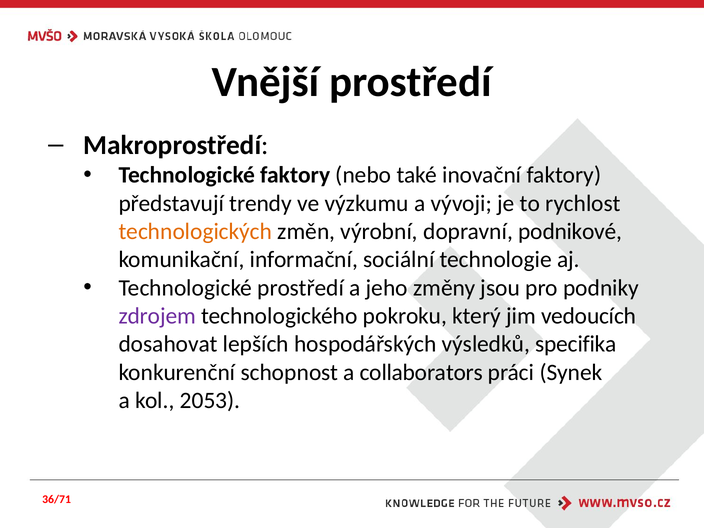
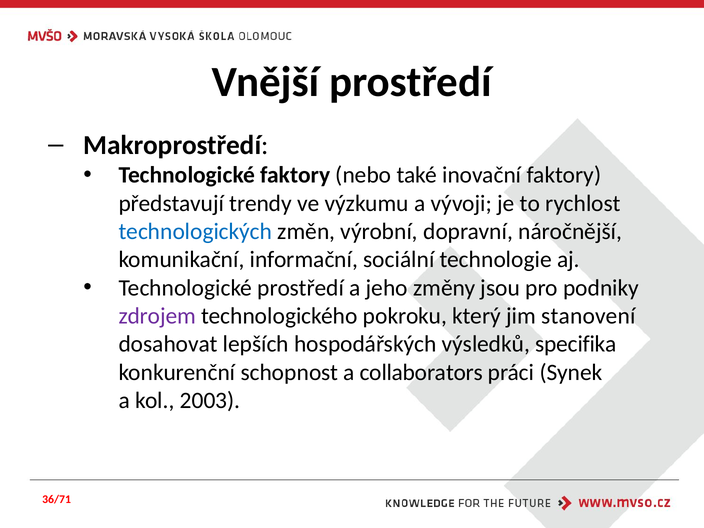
technologických colour: orange -> blue
podnikové: podnikové -> náročnější
vedoucích: vedoucích -> stanovení
2053: 2053 -> 2003
